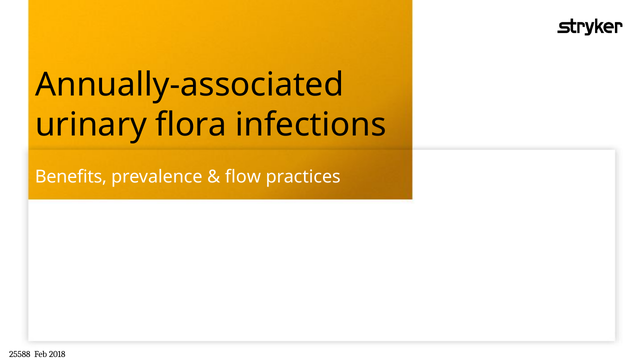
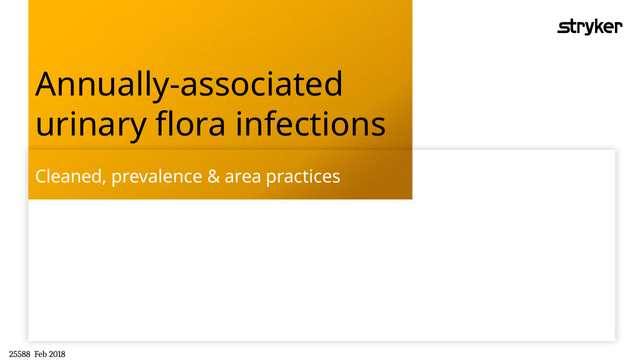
Benefits: Benefits -> Cleaned
flow: flow -> area
